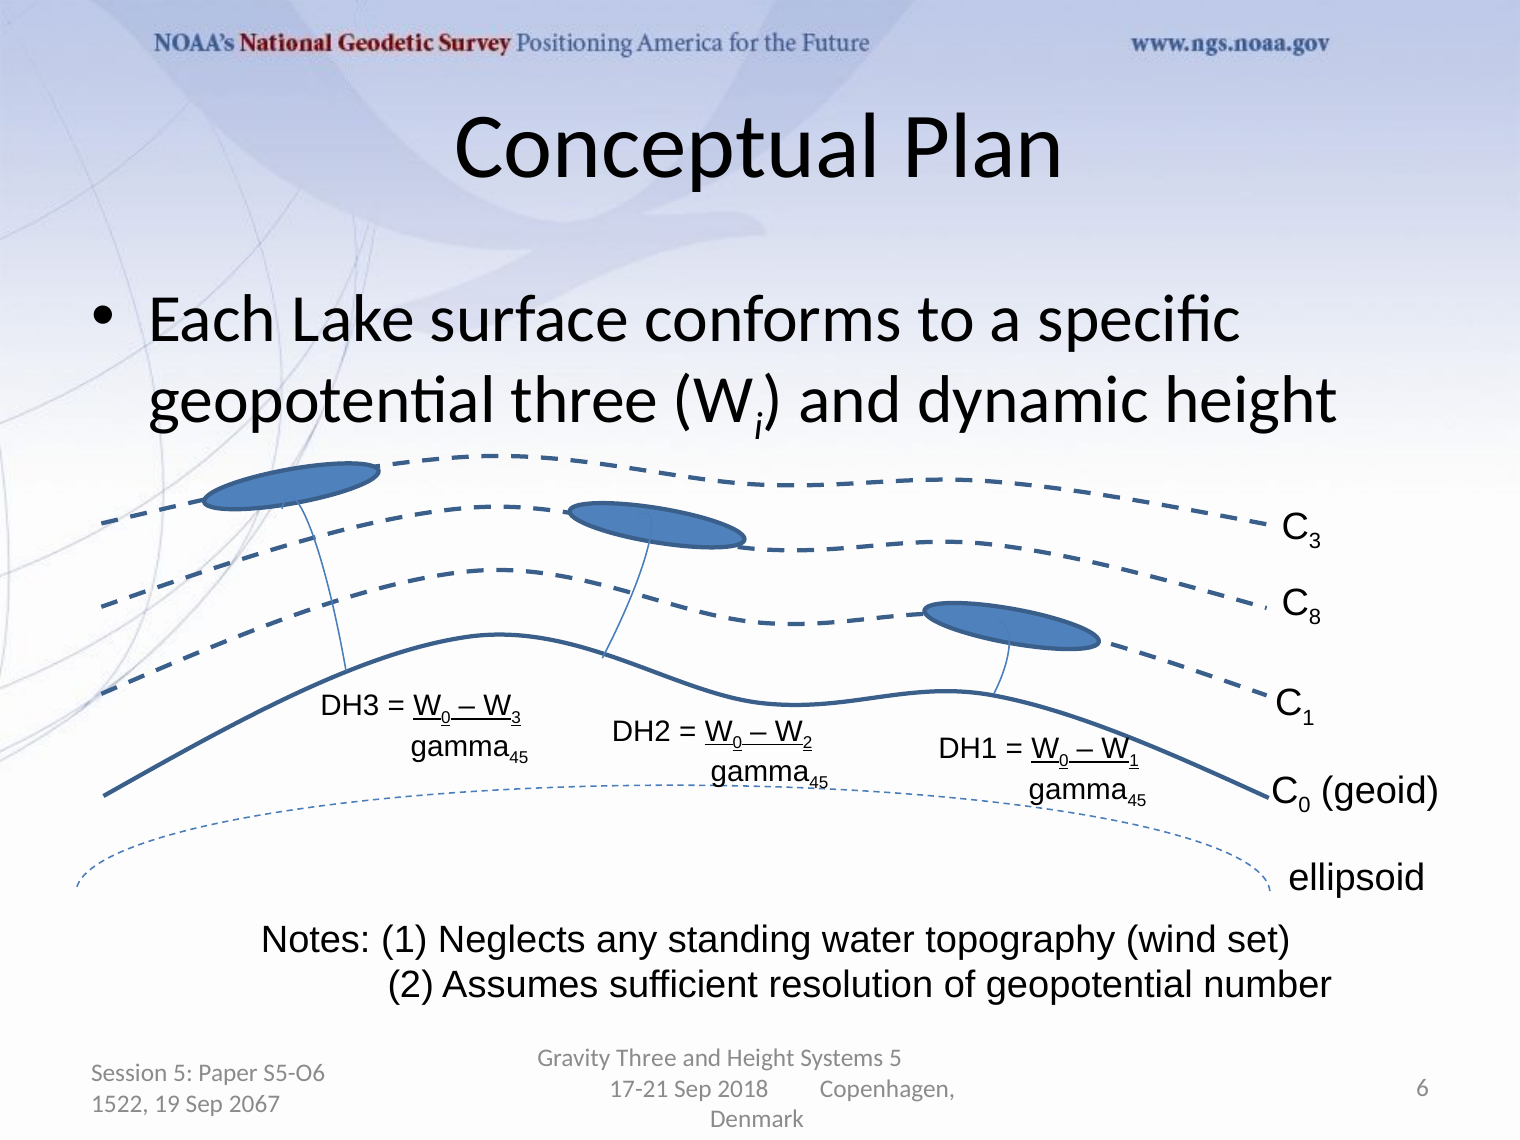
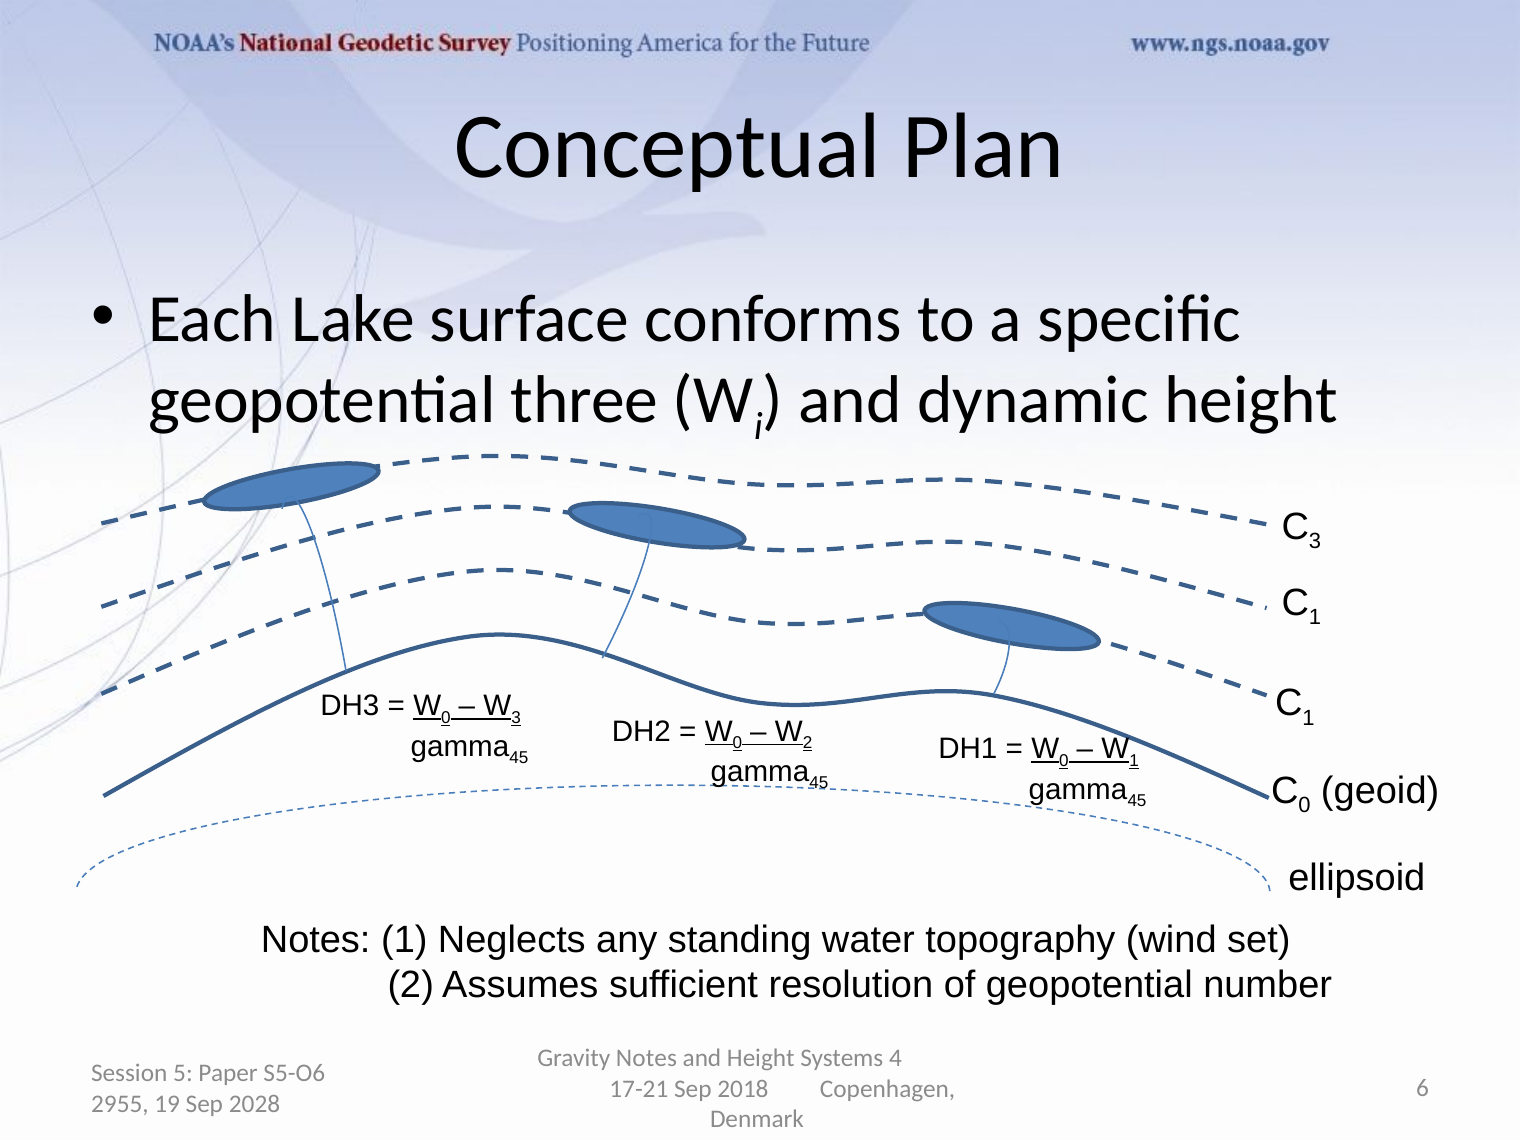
8 at (1315, 618): 8 -> 1
Gravity Three: Three -> Notes
Systems 5: 5 -> 4
1522: 1522 -> 2955
2067: 2067 -> 2028
